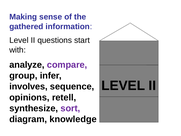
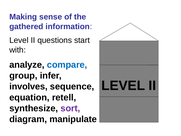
compare colour: purple -> blue
opinions: opinions -> equation
knowledge: knowledge -> manipulate
